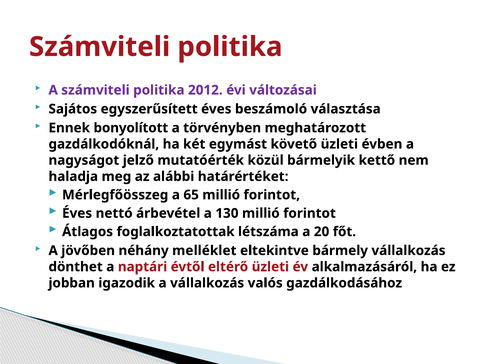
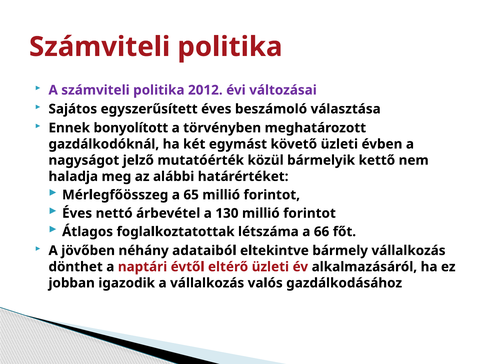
20: 20 -> 66
melléklet: melléklet -> adataiból
